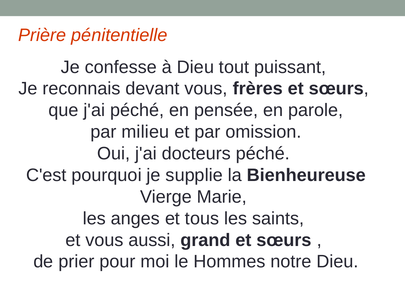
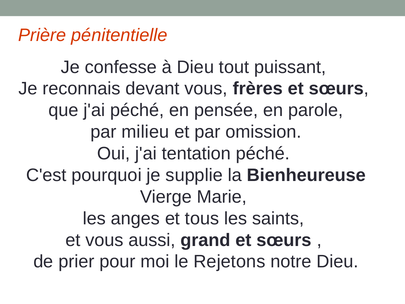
docteurs: docteurs -> tentation
Hommes: Hommes -> Rejetons
